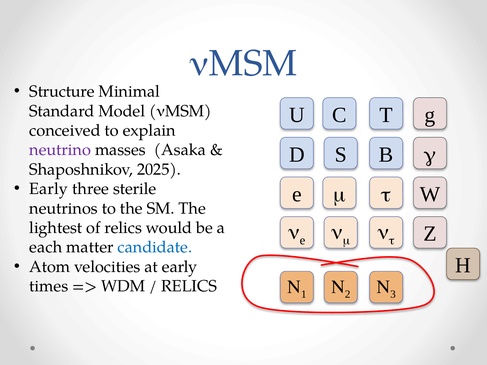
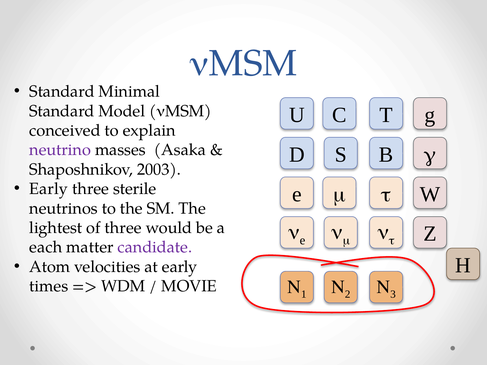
Structure at (62, 92): Structure -> Standard
2025: 2025 -> 2003
of relics: relics -> three
candidate colour: blue -> purple
RELICS at (189, 286): RELICS -> MOVIE
